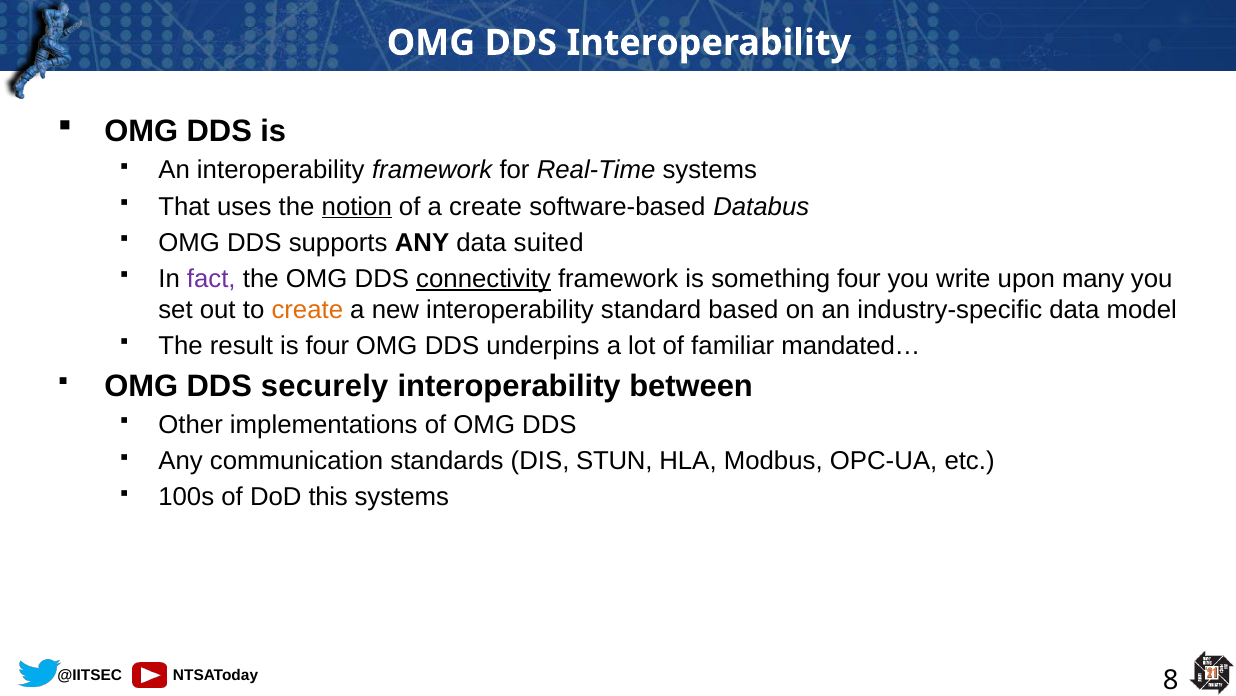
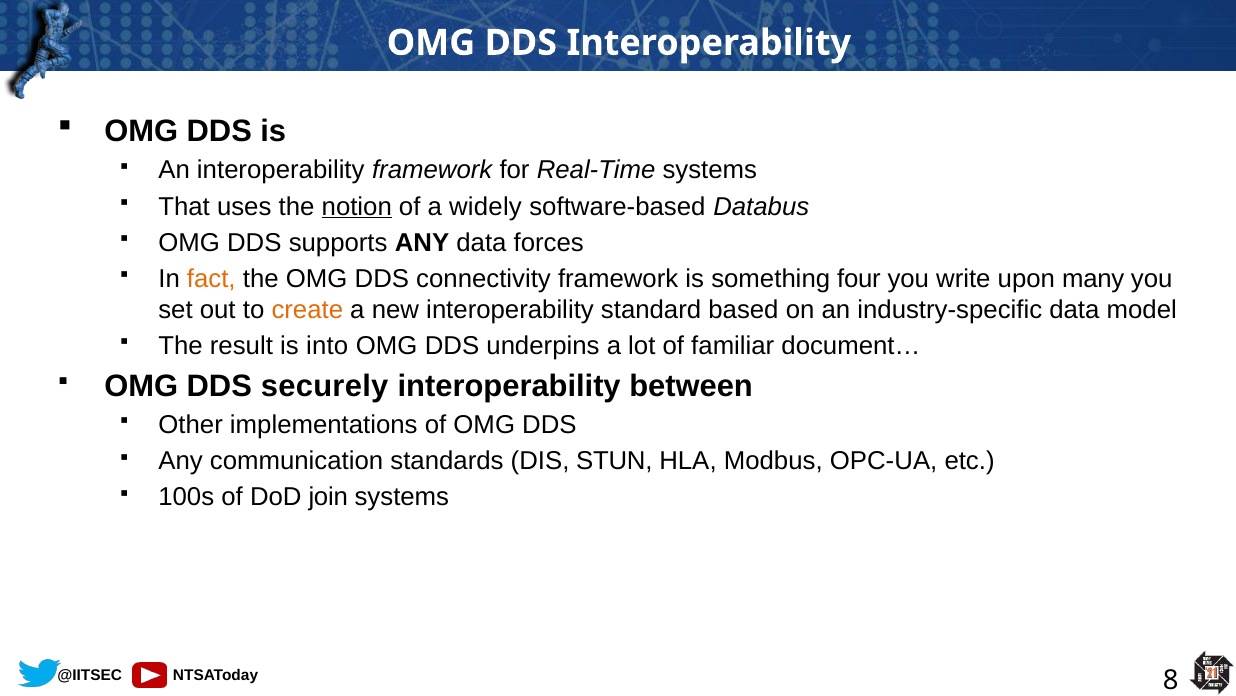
a create: create -> widely
suited: suited -> forces
fact colour: purple -> orange
connectivity underline: present -> none
is four: four -> into
mandated…: mandated… -> document…
this: this -> join
